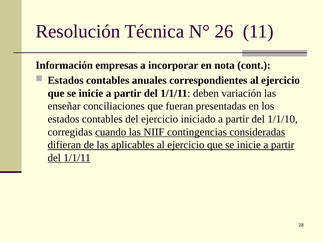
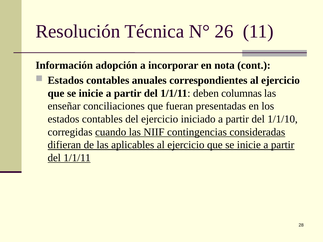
empresas: empresas -> adopción
variación: variación -> columnas
